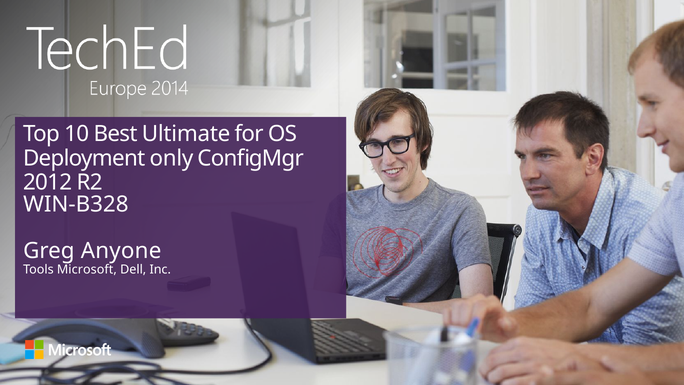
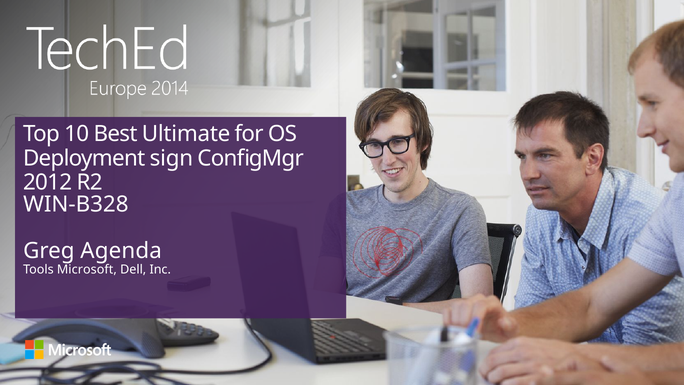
only: only -> sign
Anyone: Anyone -> Agenda
